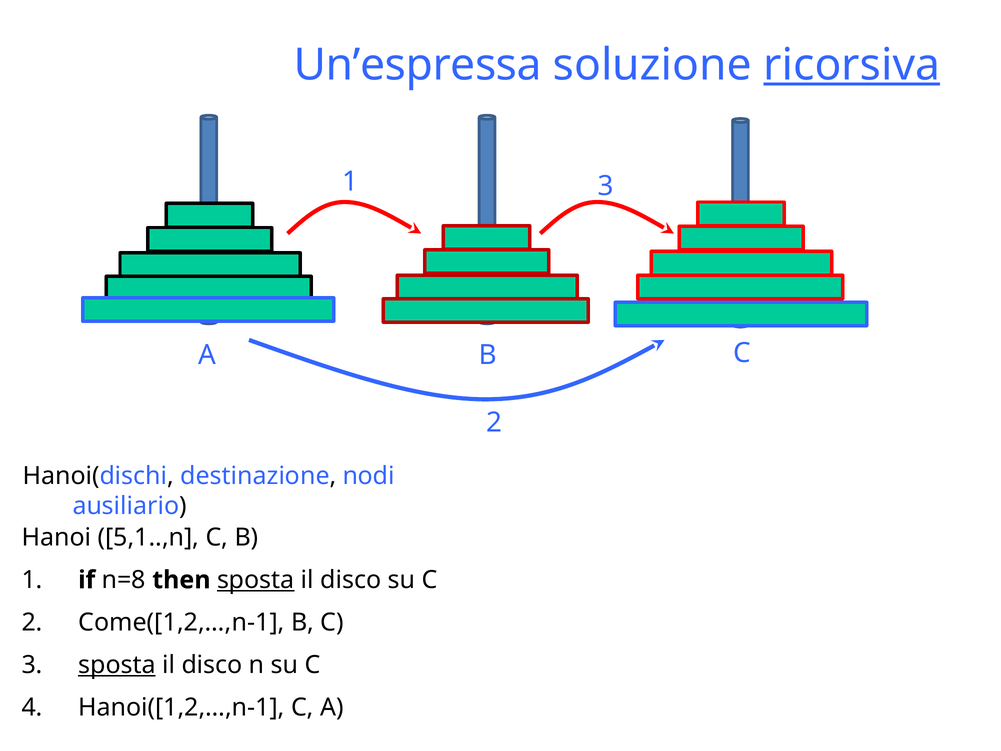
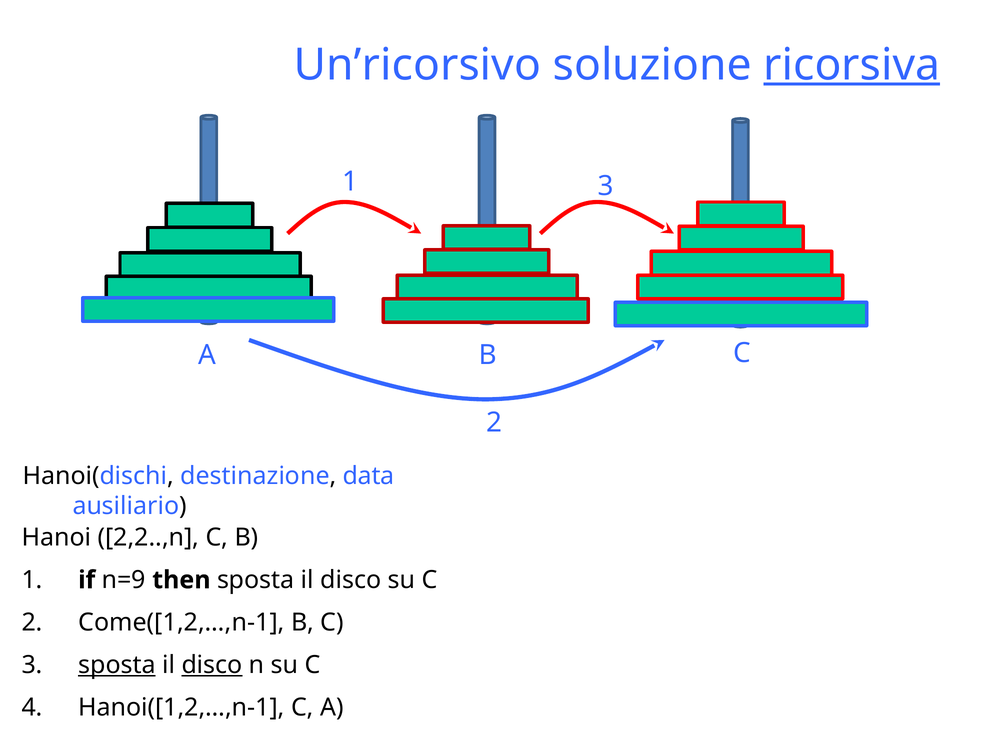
Un’espressa: Un’espressa -> Un’ricorsivo
nodi: nodi -> data
5,1..,n: 5,1..,n -> 2,2..,n
n=8: n=8 -> n=9
sposta at (256, 580) underline: present -> none
disco at (212, 665) underline: none -> present
